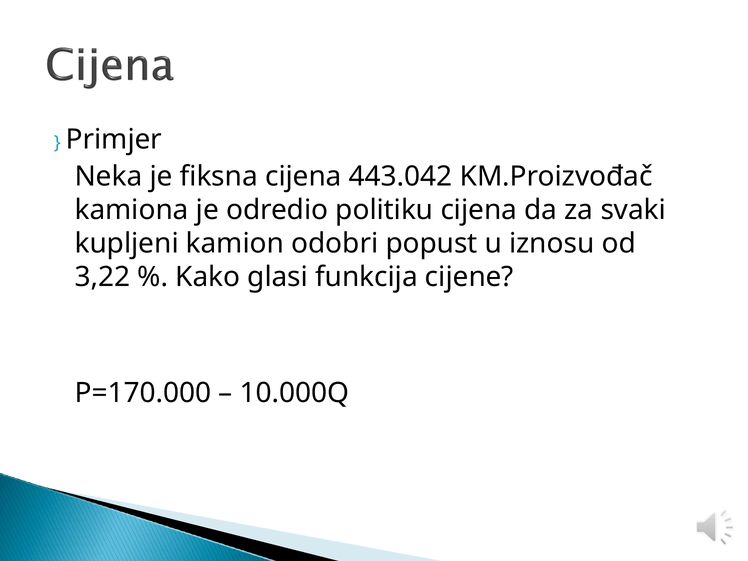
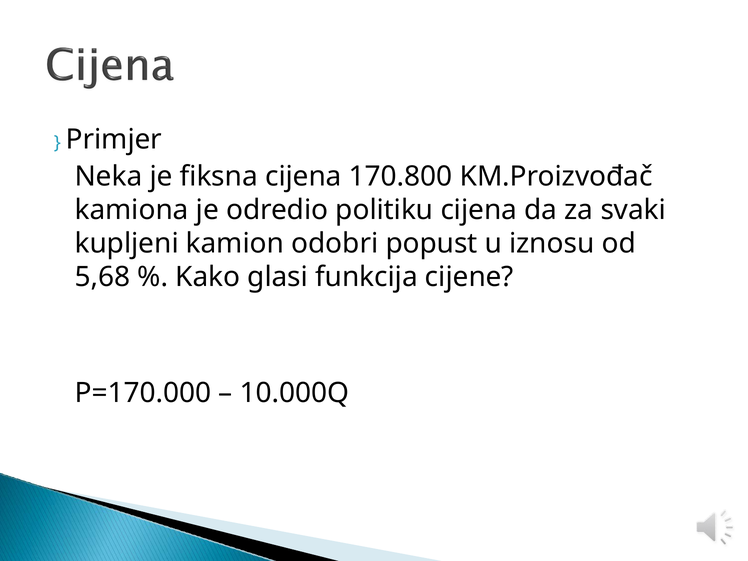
443.042: 443.042 -> 170.800
3,22: 3,22 -> 5,68
